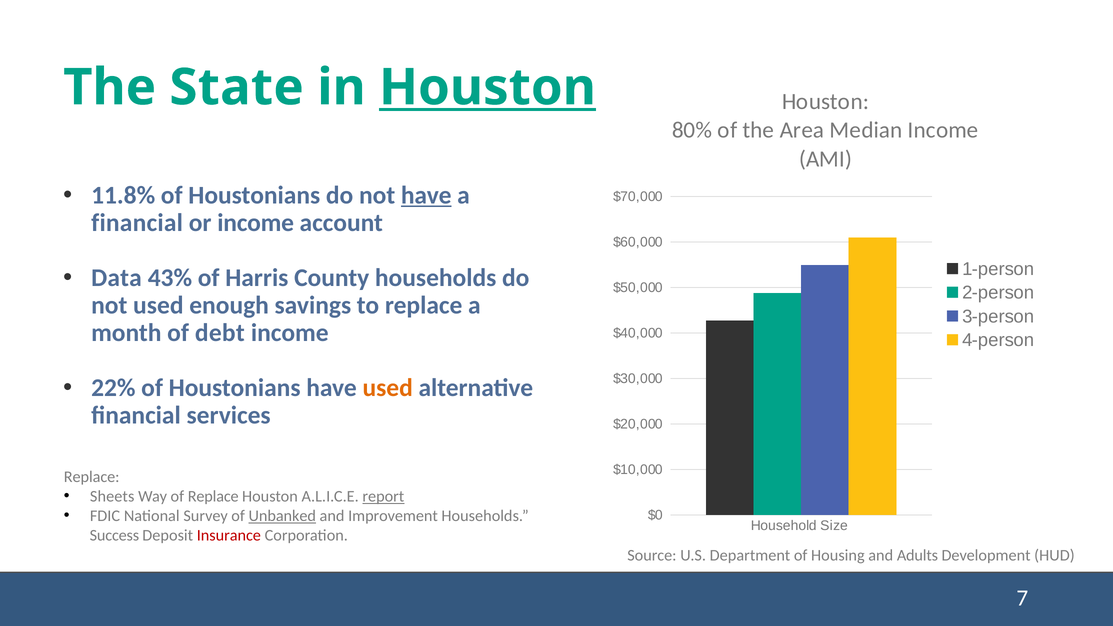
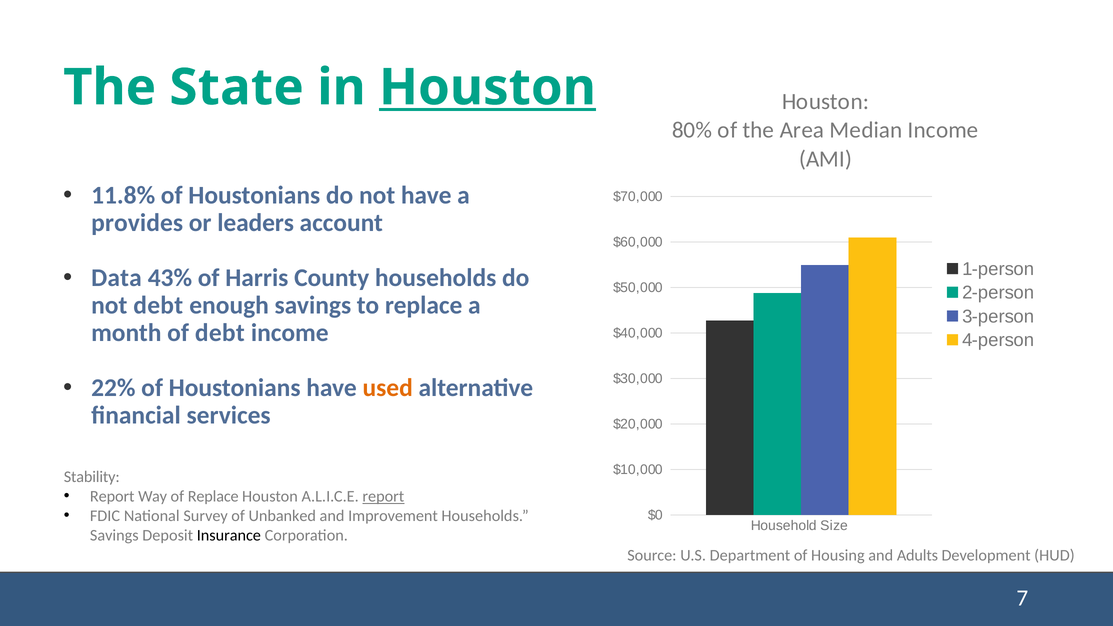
have at (426, 195) underline: present -> none
financial at (137, 223): financial -> provides
or income: income -> leaders
not used: used -> debt
Replace at (92, 477): Replace -> Stability
Sheets at (112, 497): Sheets -> Report
Unbanked underline: present -> none
Success at (114, 535): Success -> Savings
Insurance colour: red -> black
